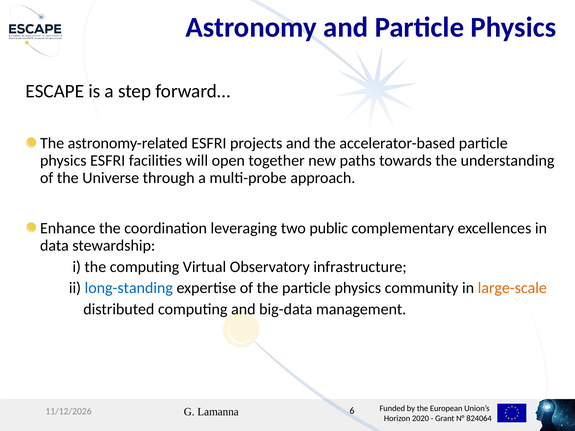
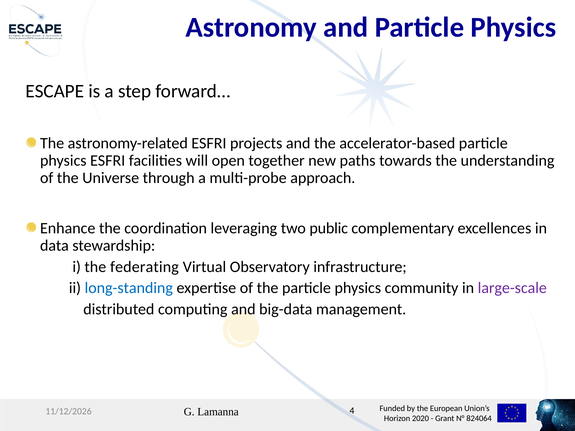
the computing: computing -> federating
large-scale colour: orange -> purple
6: 6 -> 4
